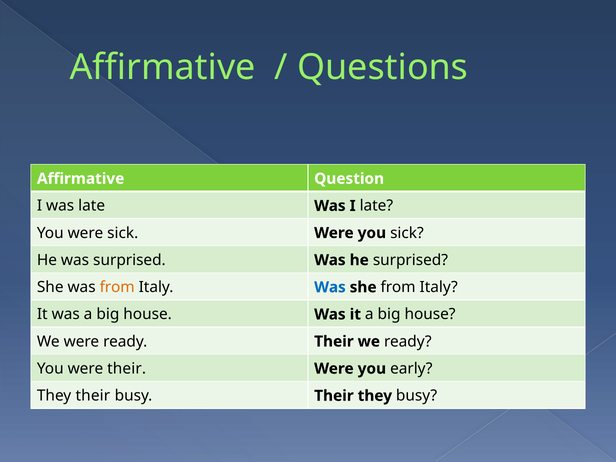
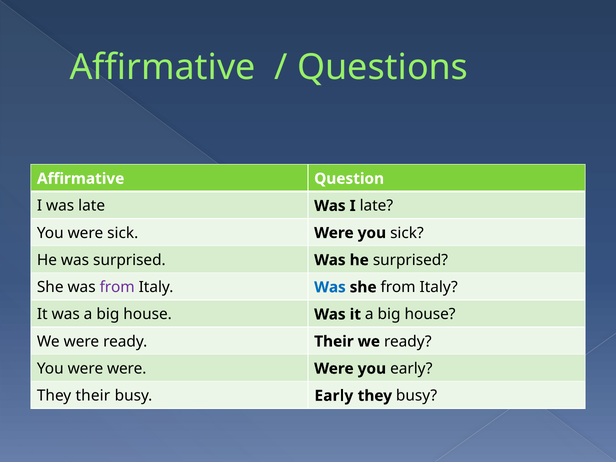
from at (117, 287) colour: orange -> purple
You were their: their -> were
busy Their: Their -> Early
